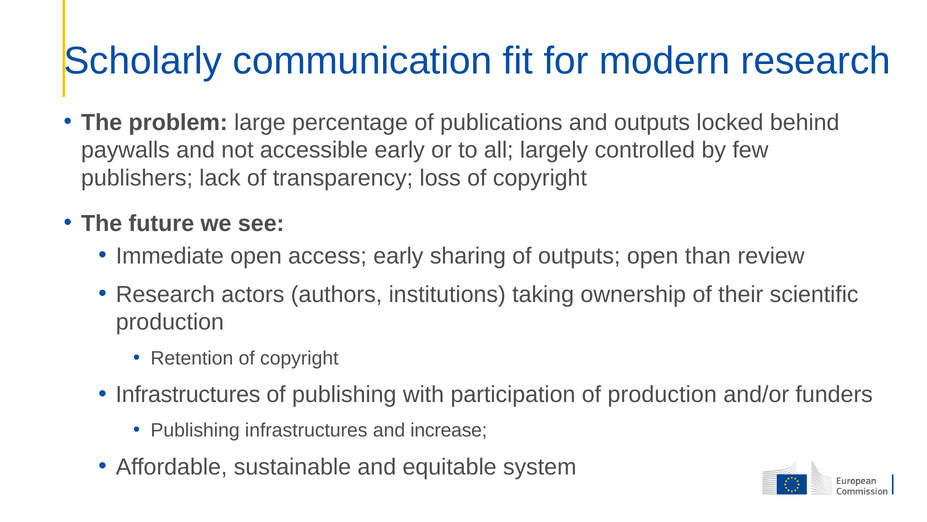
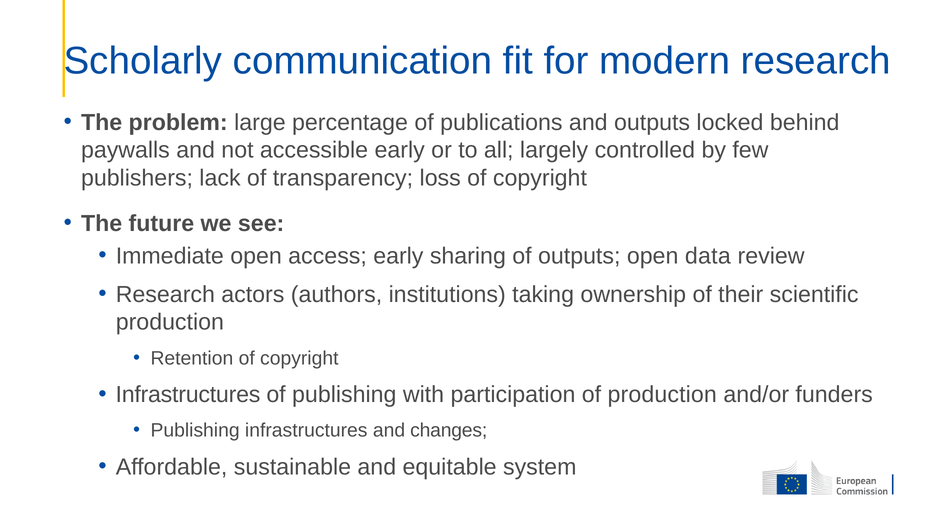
than: than -> data
increase: increase -> changes
